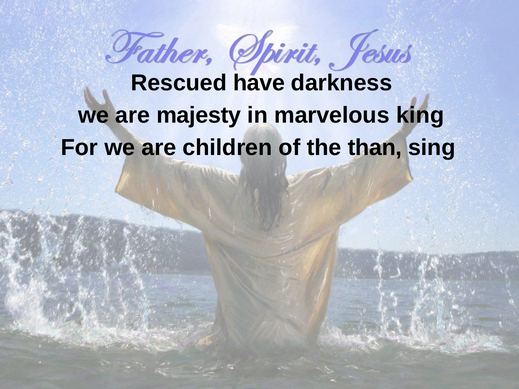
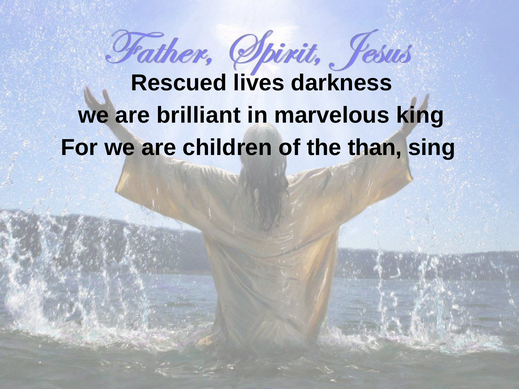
have: have -> lives
majesty: majesty -> brilliant
